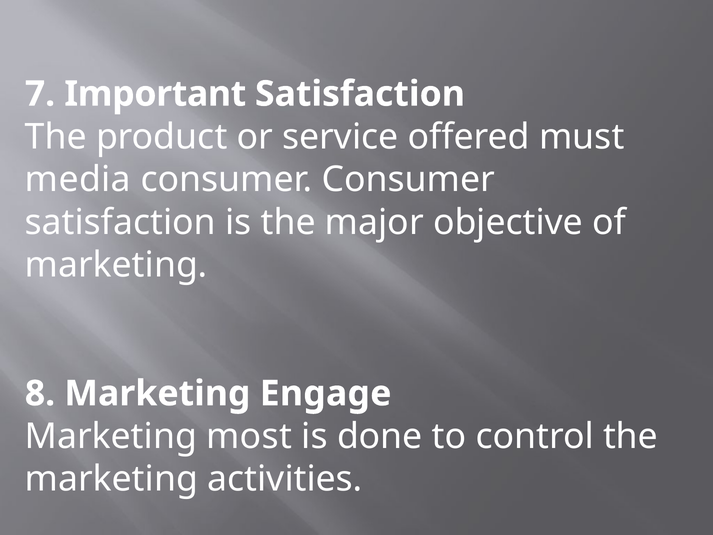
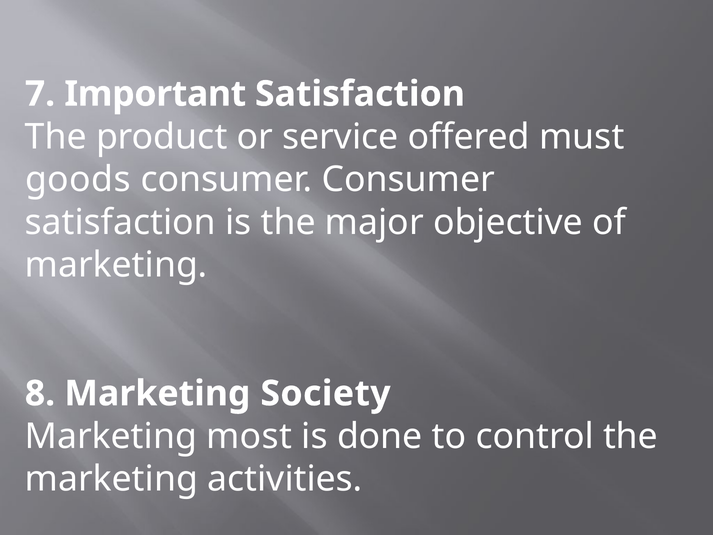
media: media -> goods
Engage: Engage -> Society
